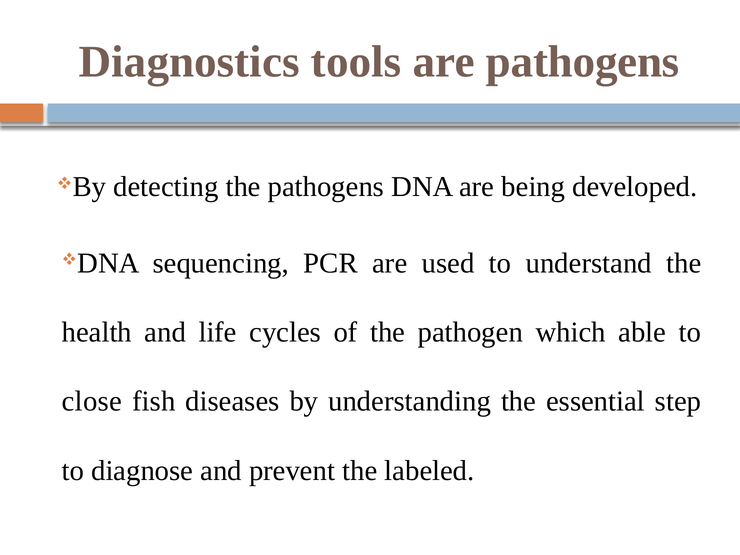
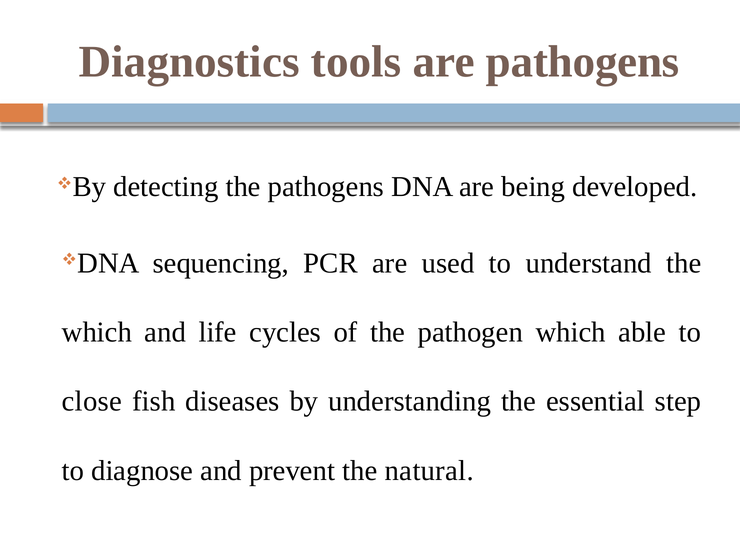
health at (97, 332): health -> which
labeled: labeled -> natural
